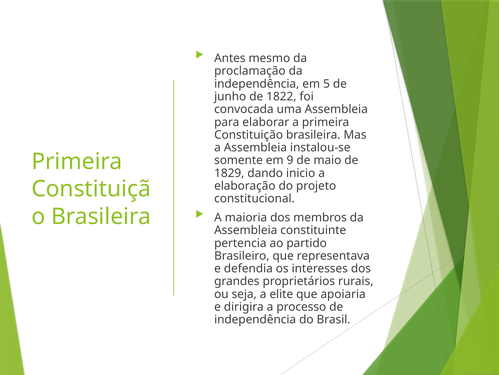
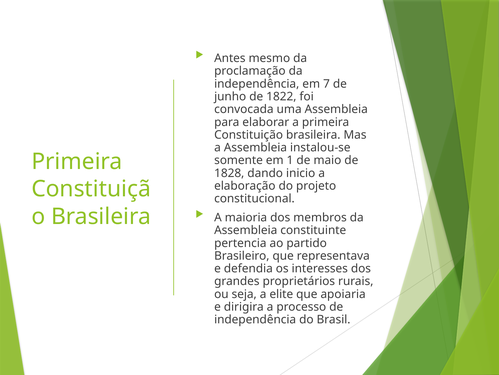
5: 5 -> 7
9: 9 -> 1
1829: 1829 -> 1828
